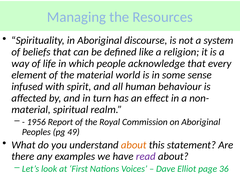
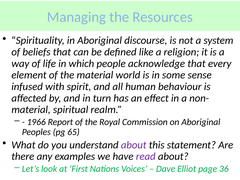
1956: 1956 -> 1966
49: 49 -> 65
about at (134, 145) colour: orange -> purple
